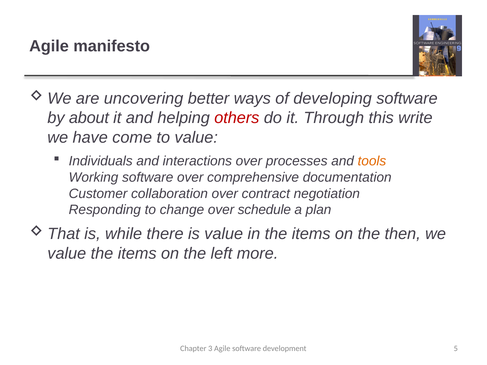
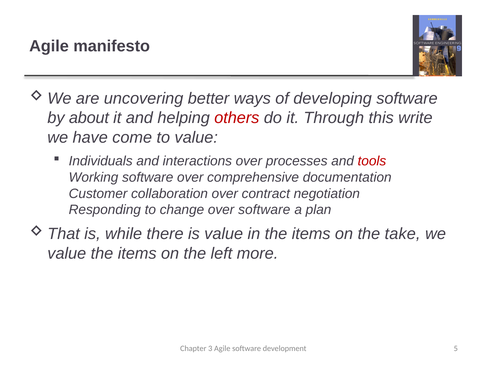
tools colour: orange -> red
over schedule: schedule -> software
then: then -> take
